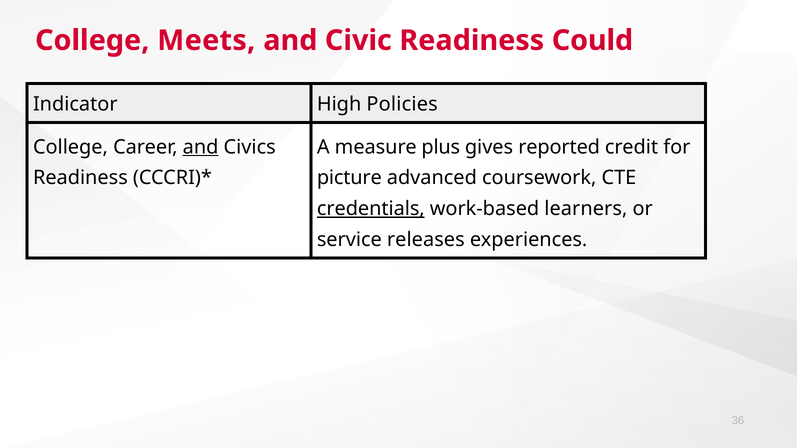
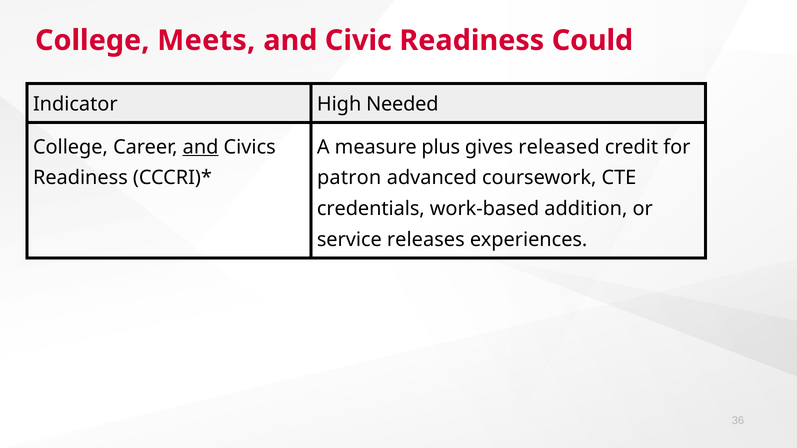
Policies: Policies -> Needed
reported: reported -> released
picture: picture -> patron
credentials underline: present -> none
learners: learners -> addition
